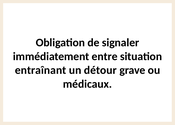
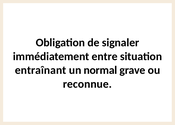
détour: détour -> normal
médicaux: médicaux -> reconnue
